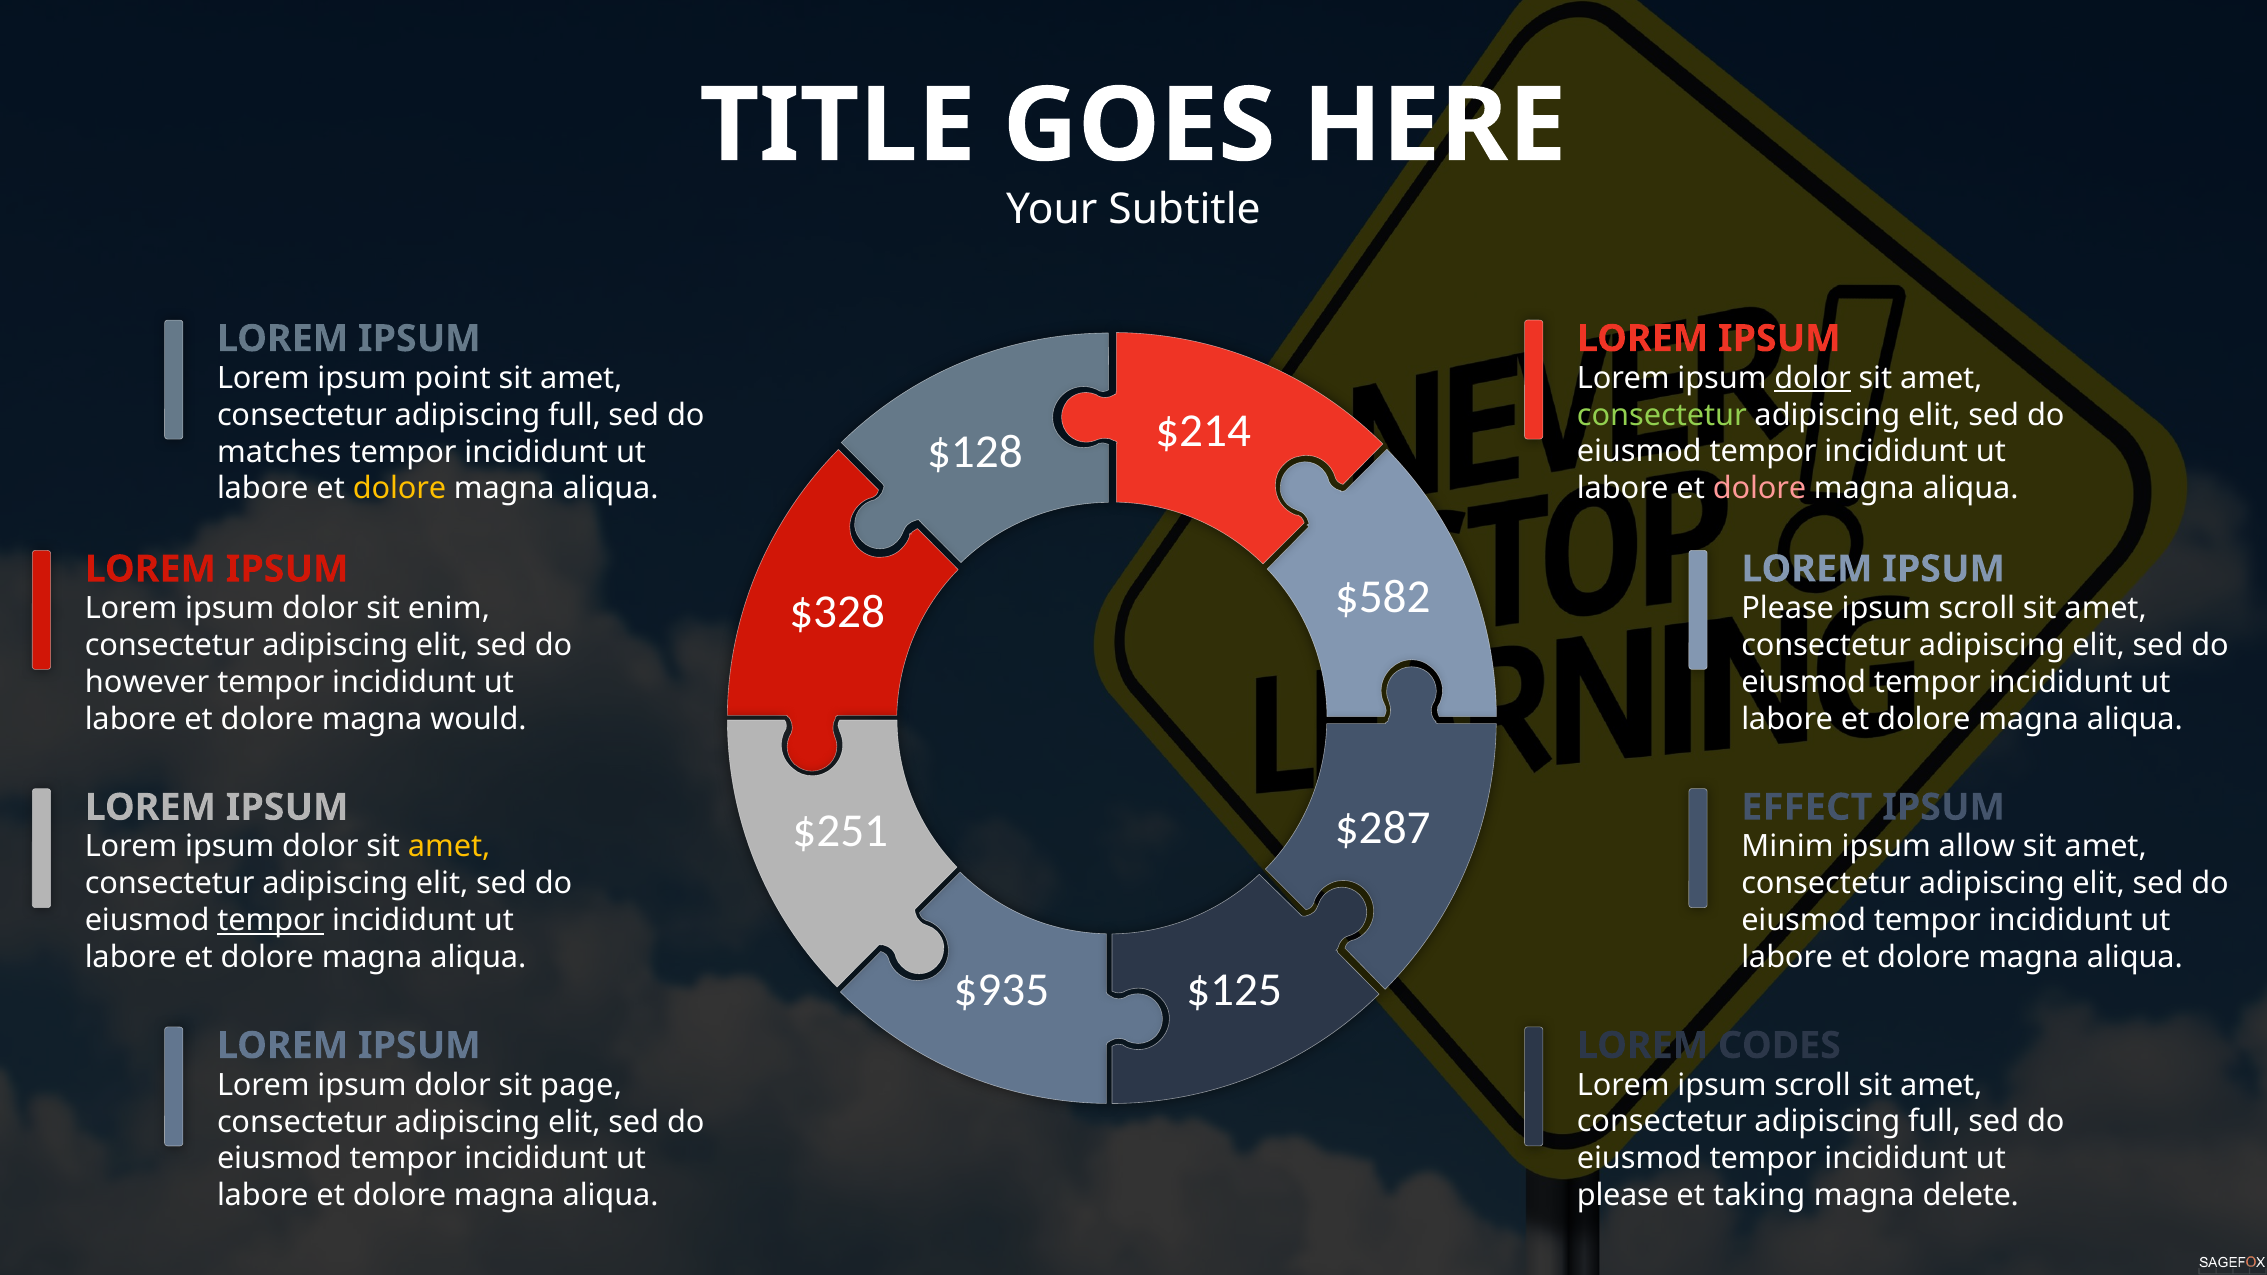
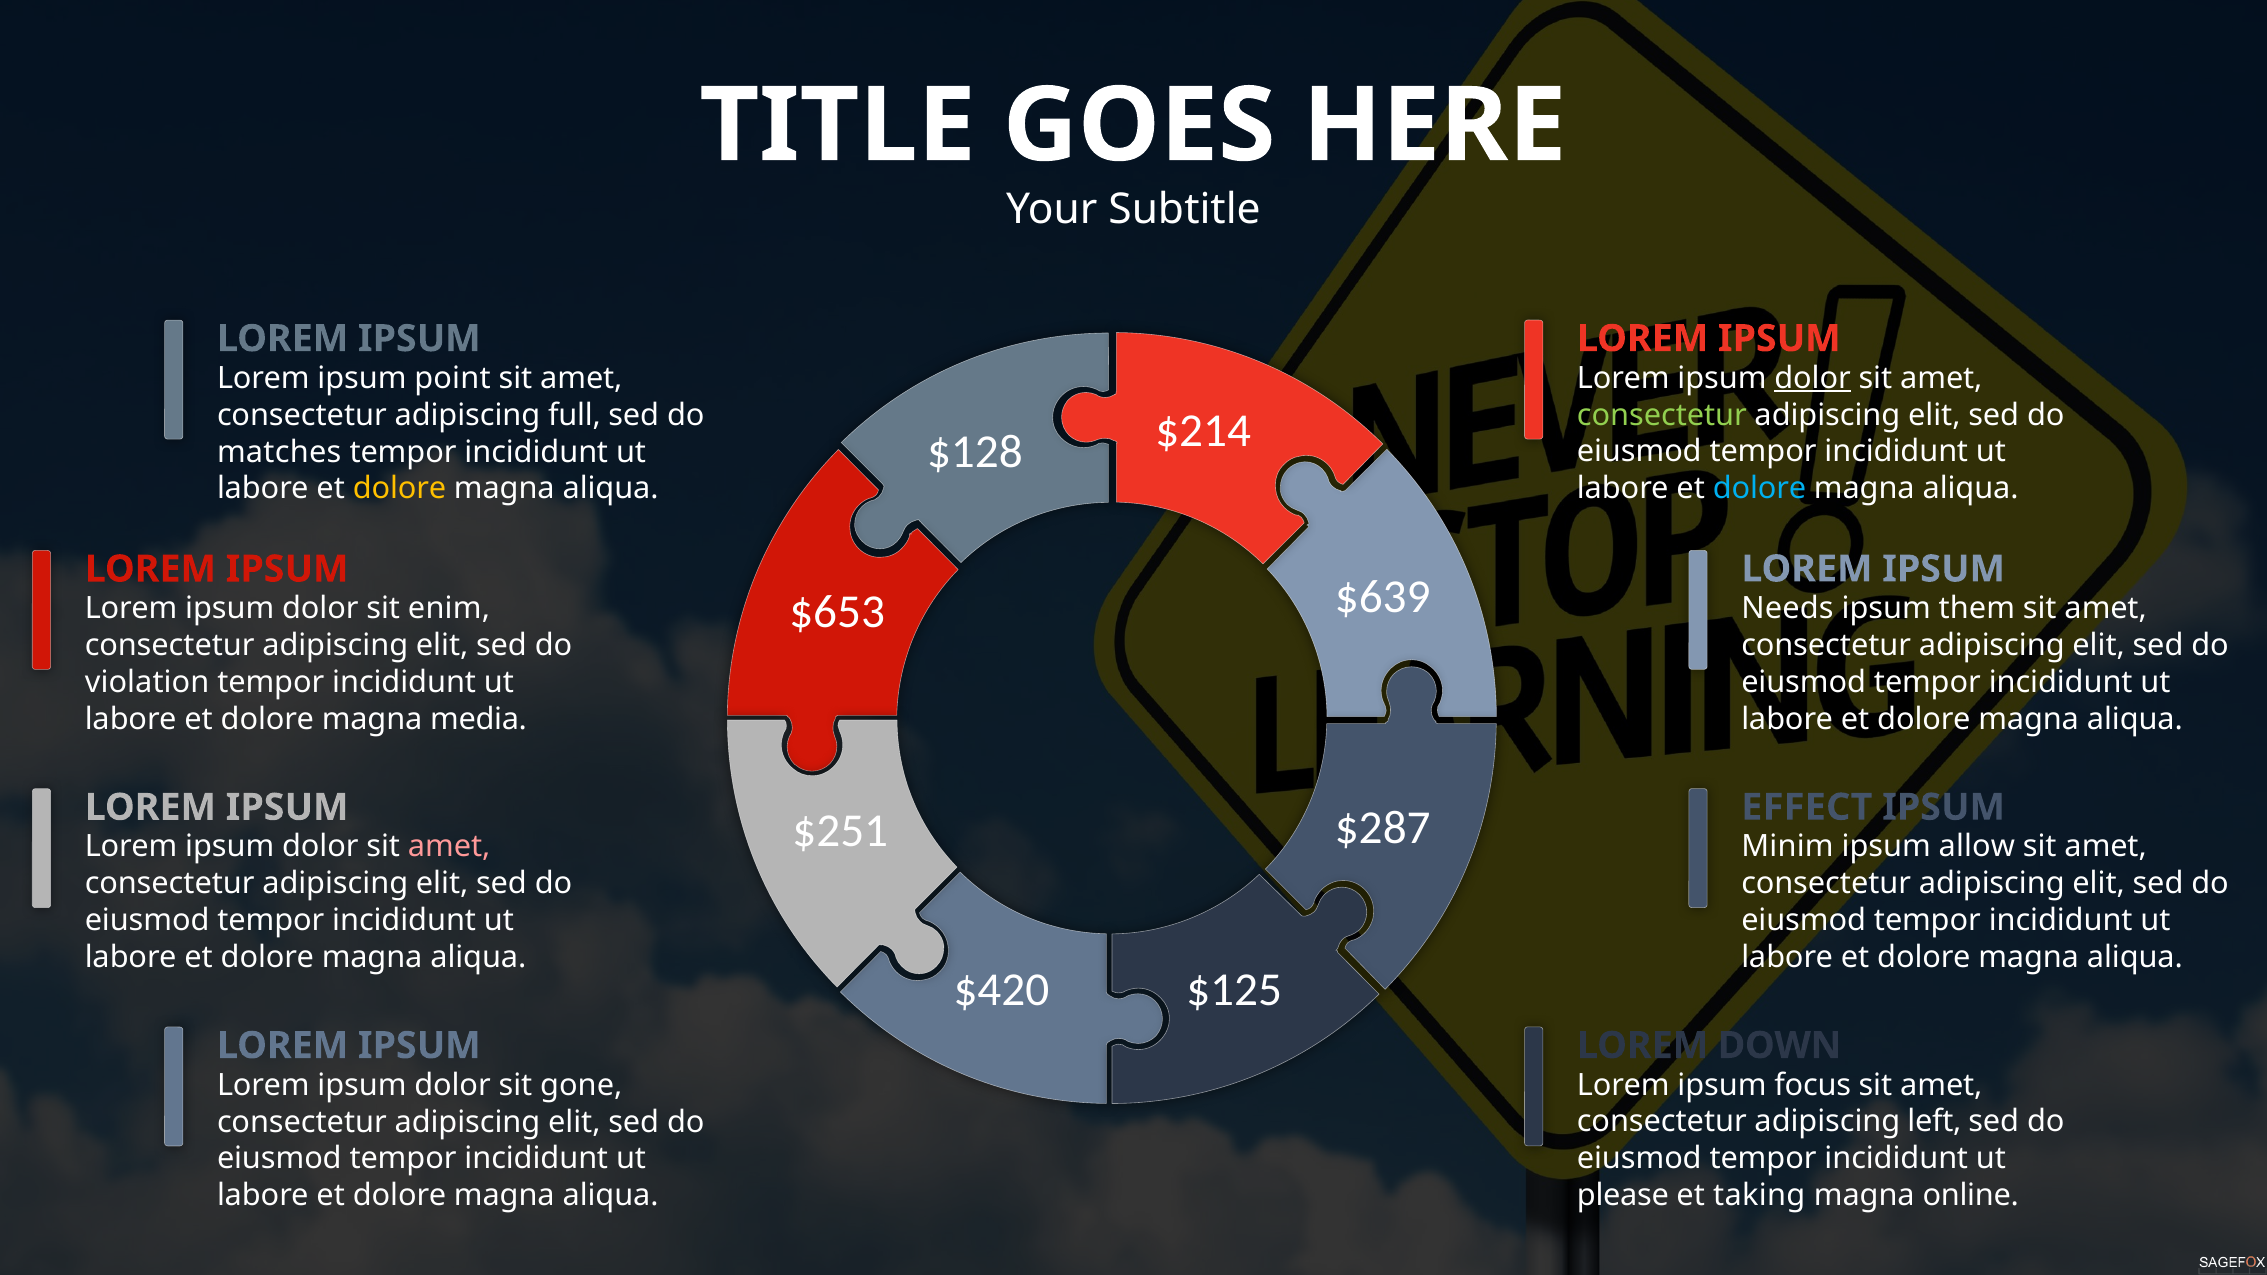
dolore at (1760, 489) colour: pink -> light blue
$582: $582 -> $639
$328: $328 -> $653
Please at (1788, 609): Please -> Needs
scroll at (1977, 609): scroll -> them
however: however -> violation
would: would -> media
amet at (449, 847) colour: yellow -> pink
tempor at (271, 921) underline: present -> none
$935: $935 -> $420
CODES: CODES -> DOWN
Lorem ipsum scroll: scroll -> focus
page: page -> gone
full at (1934, 1122): full -> left
delete: delete -> online
